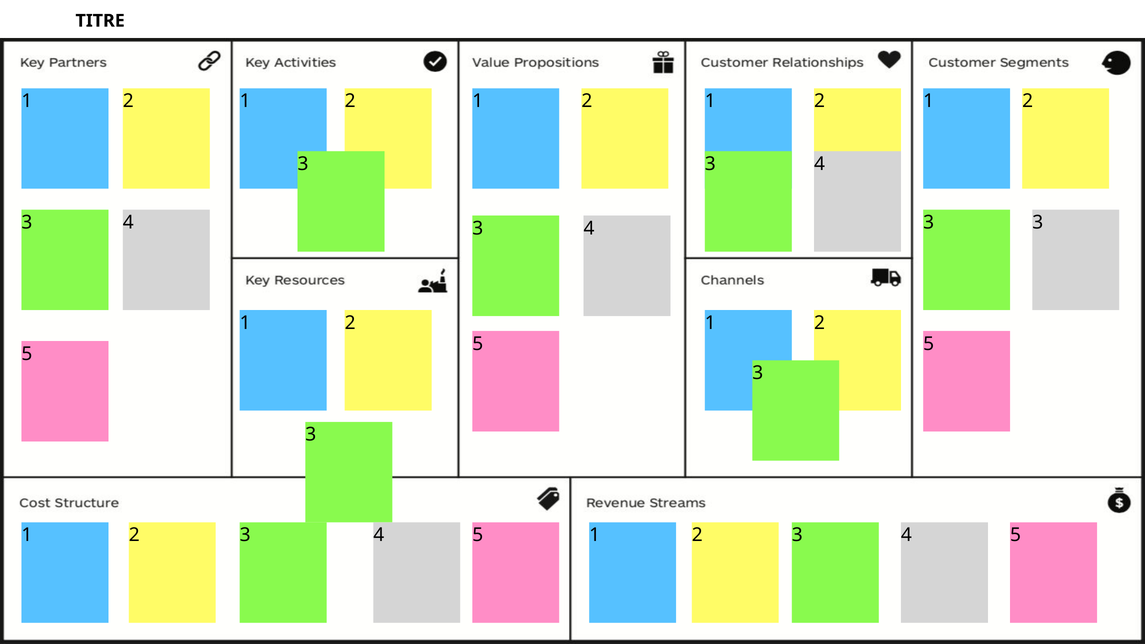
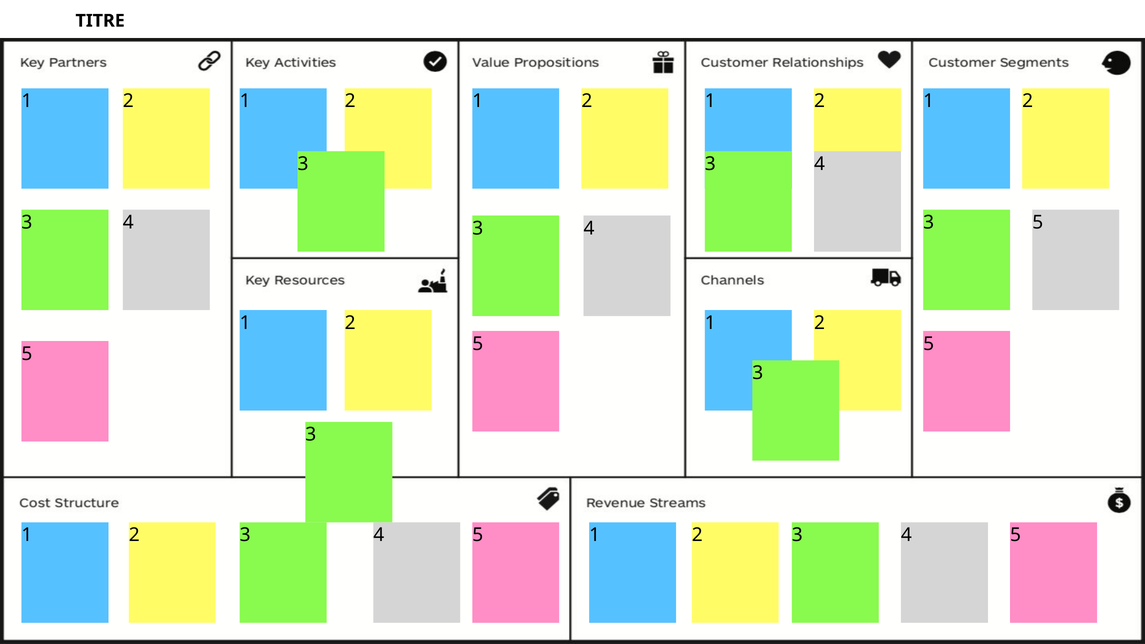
4 3: 3 -> 5
